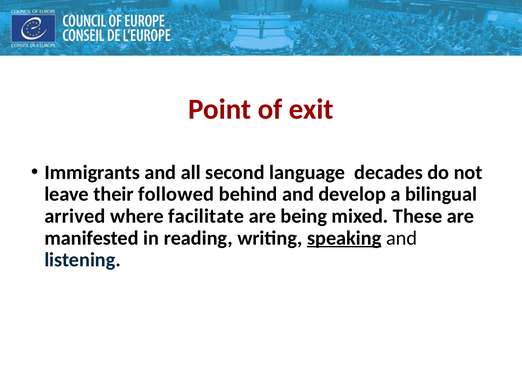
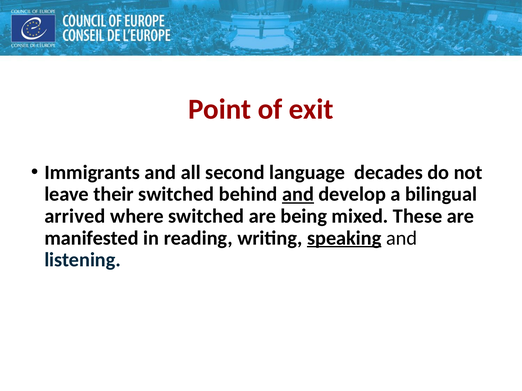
their followed: followed -> switched
and at (298, 194) underline: none -> present
where facilitate: facilitate -> switched
